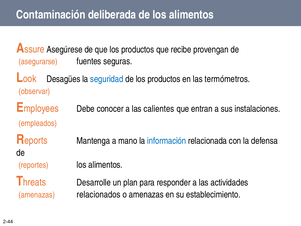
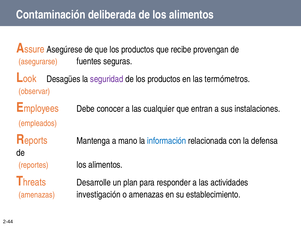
seguridad colour: blue -> purple
calientes: calientes -> cualquier
relacionados: relacionados -> investigación
